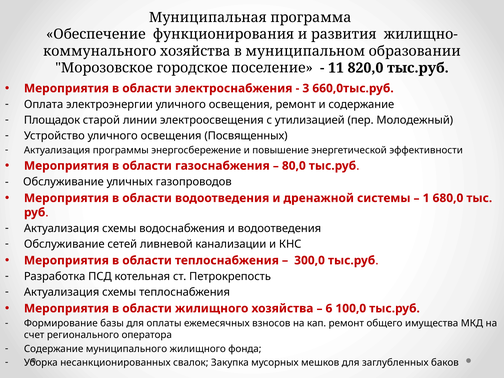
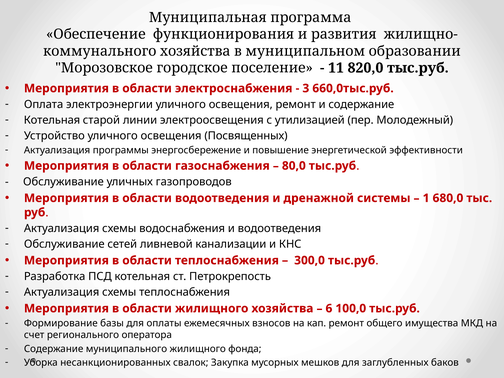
Площадок at (52, 120): Площадок -> Котельная
